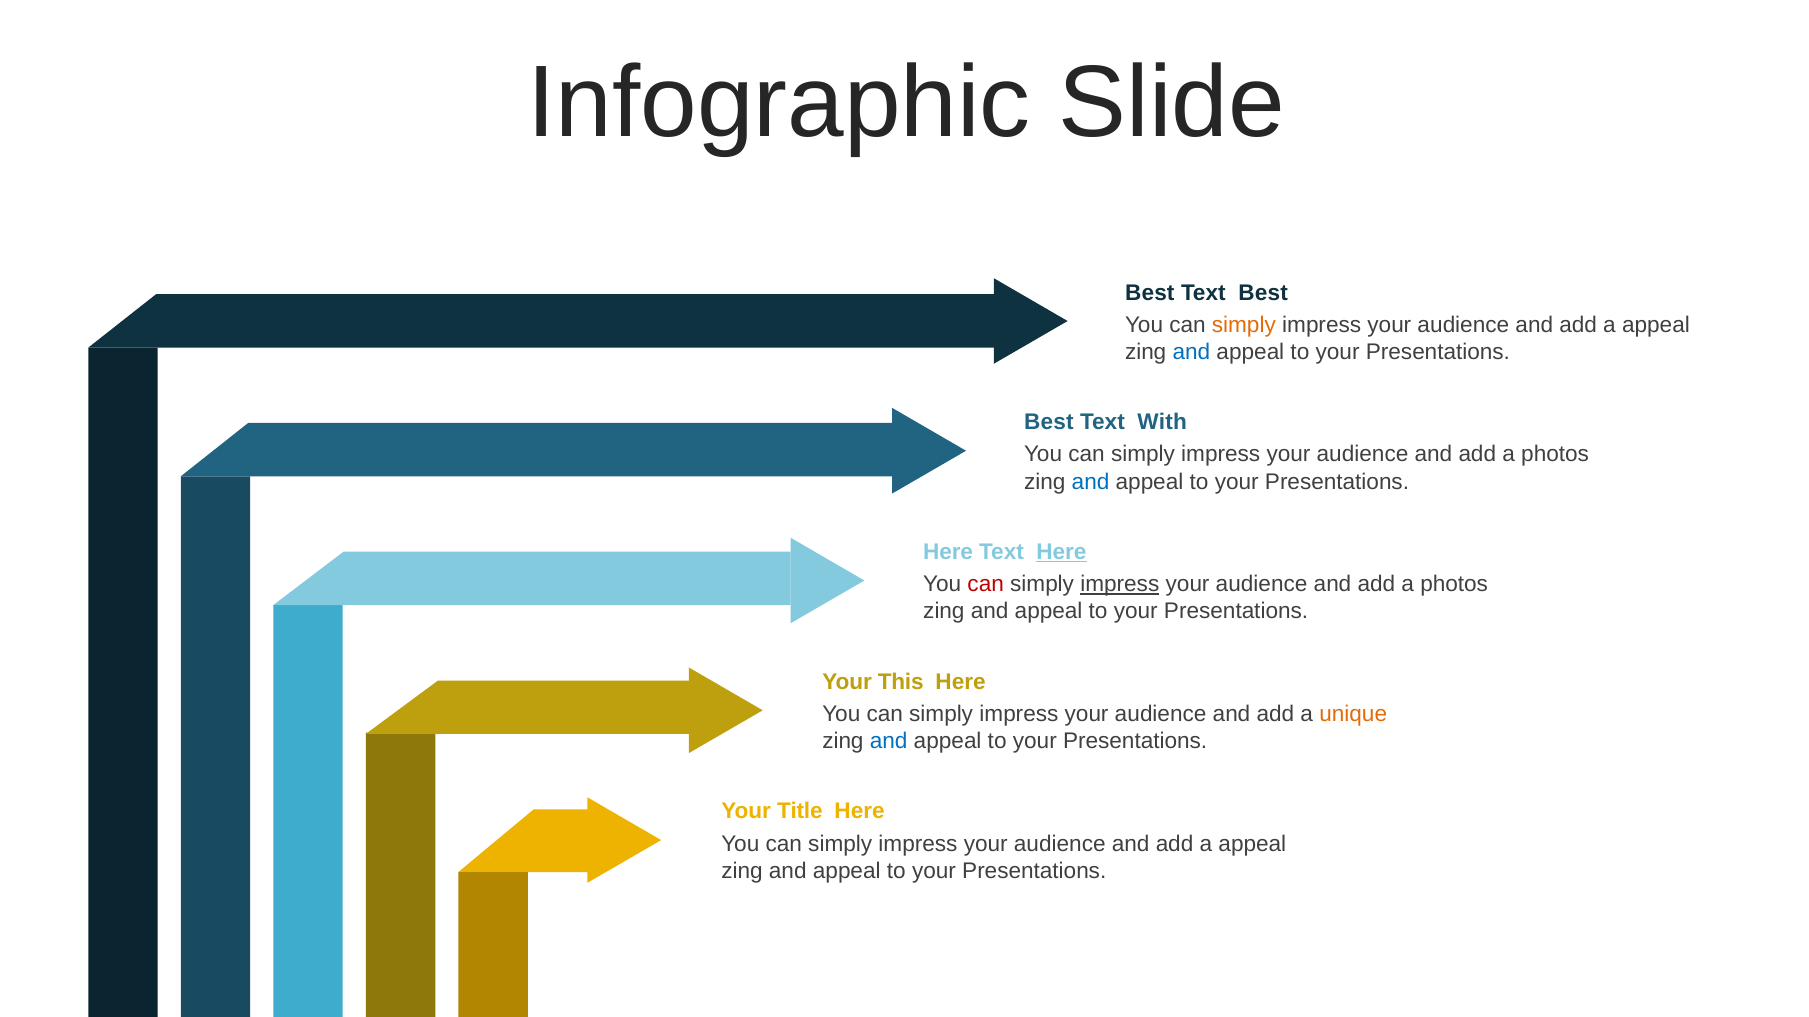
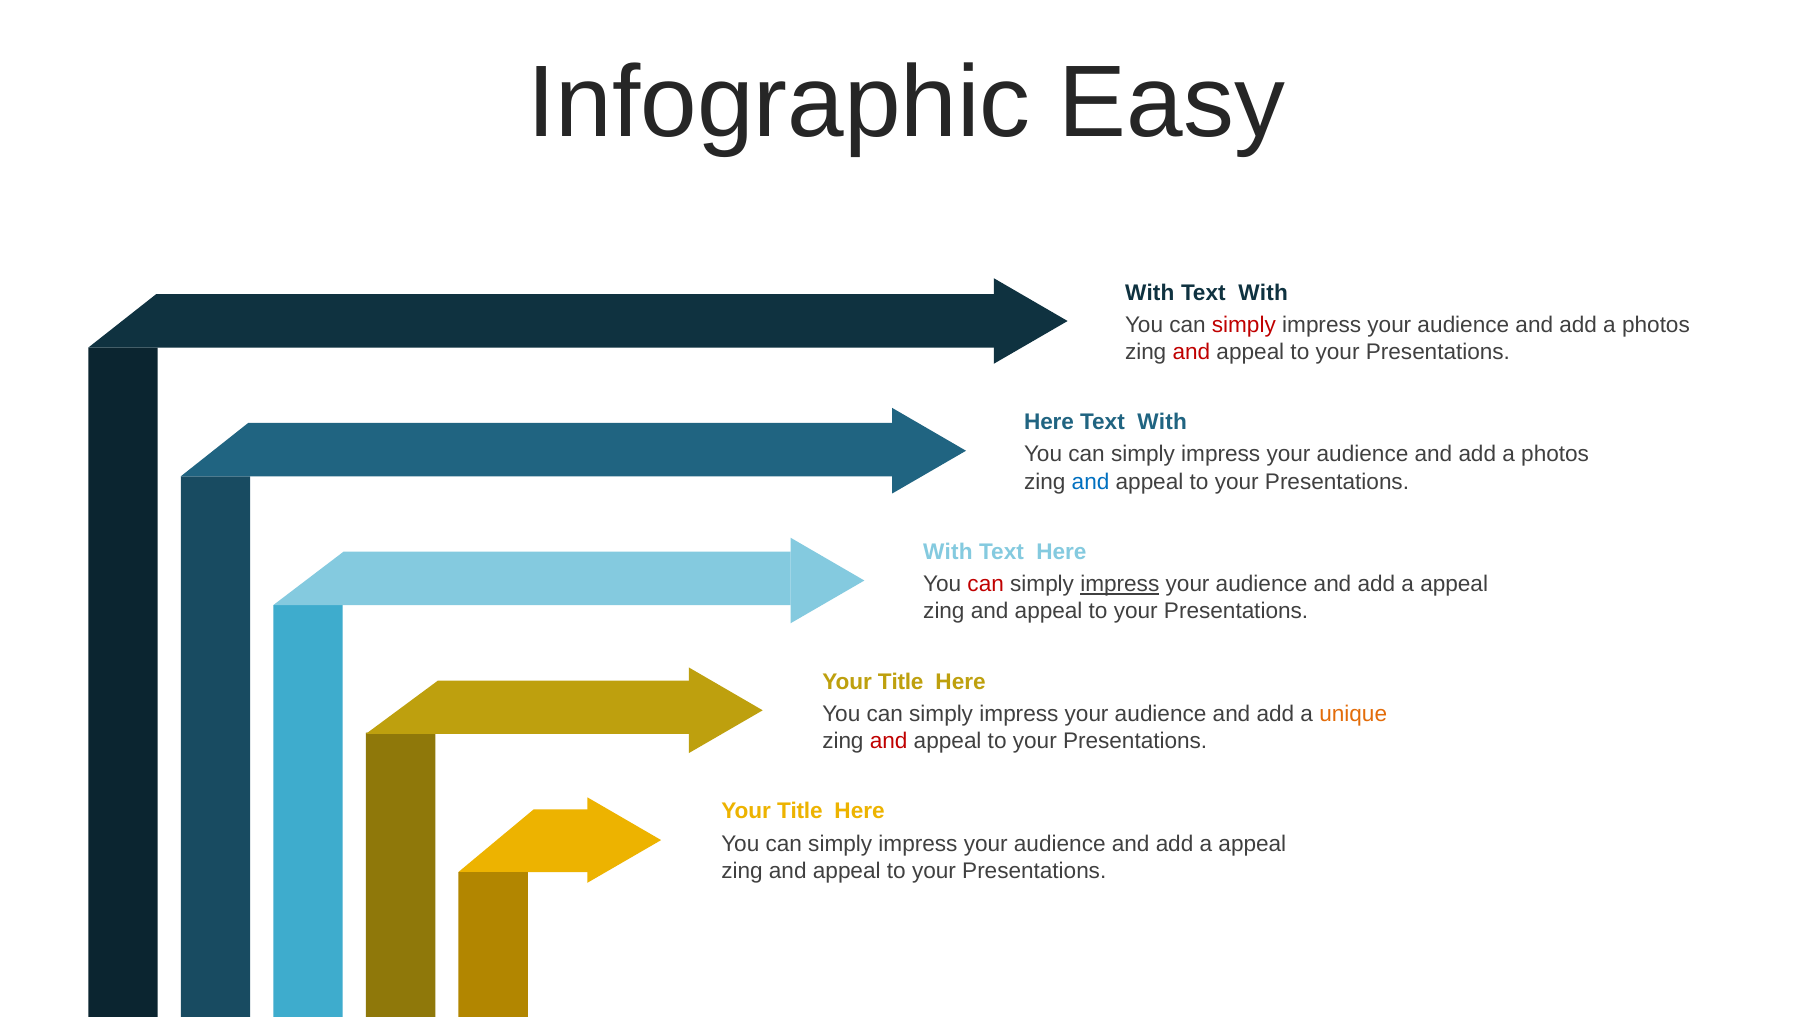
Slide: Slide -> Easy
Best at (1150, 293): Best -> With
Best at (1263, 293): Best -> With
simply at (1244, 325) colour: orange -> red
appeal at (1656, 325): appeal -> photos
and at (1191, 352) colour: blue -> red
Best at (1049, 423): Best -> Here
Here at (948, 552): Here -> With
Here at (1061, 552) underline: present -> none
photos at (1454, 585): photos -> appeal
This at (901, 682): This -> Title
and at (889, 741) colour: blue -> red
